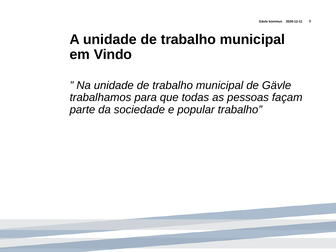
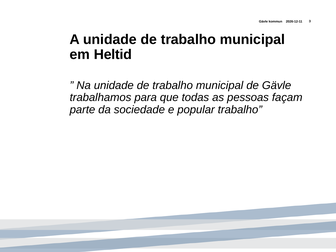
Vindo: Vindo -> Heltid
